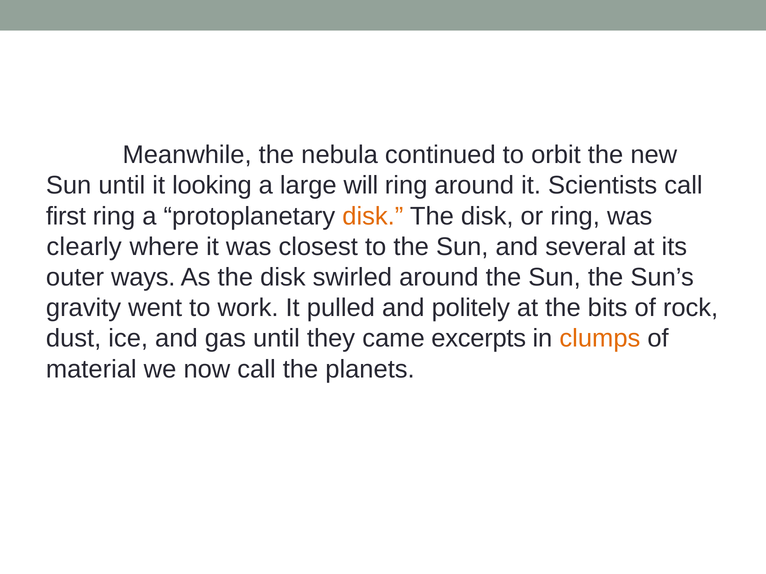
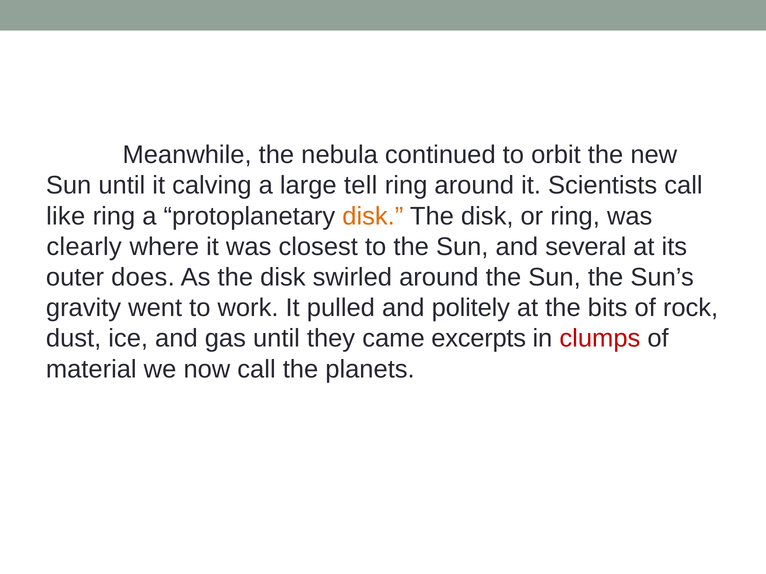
looking: looking -> calving
will: will -> tell
first: first -> like
ways: ways -> does
clumps colour: orange -> red
